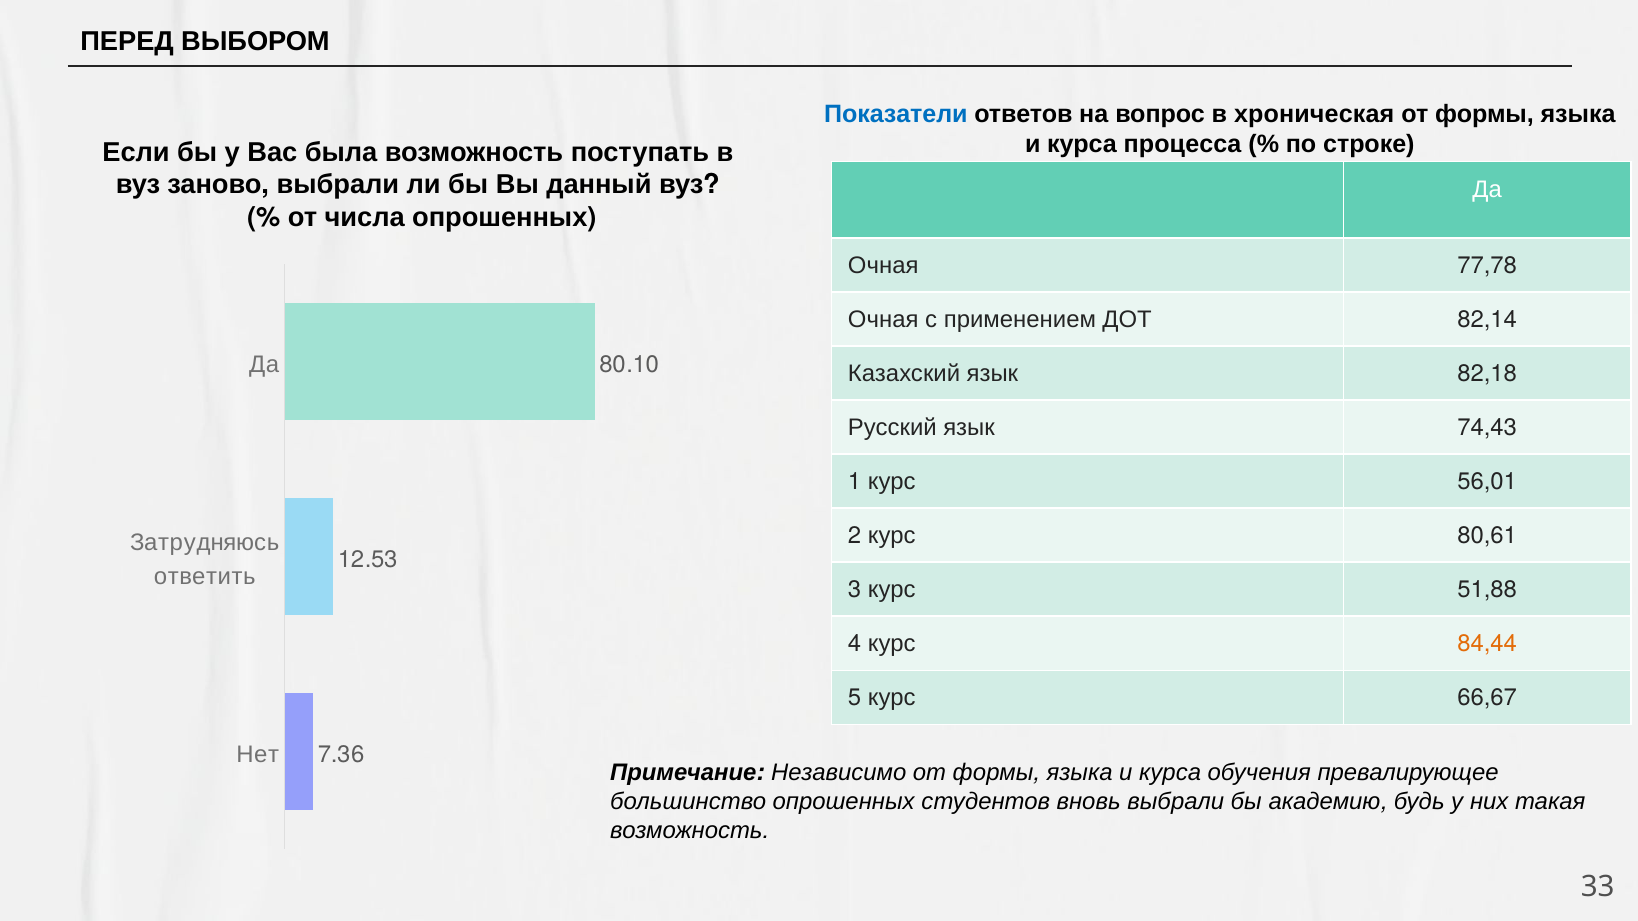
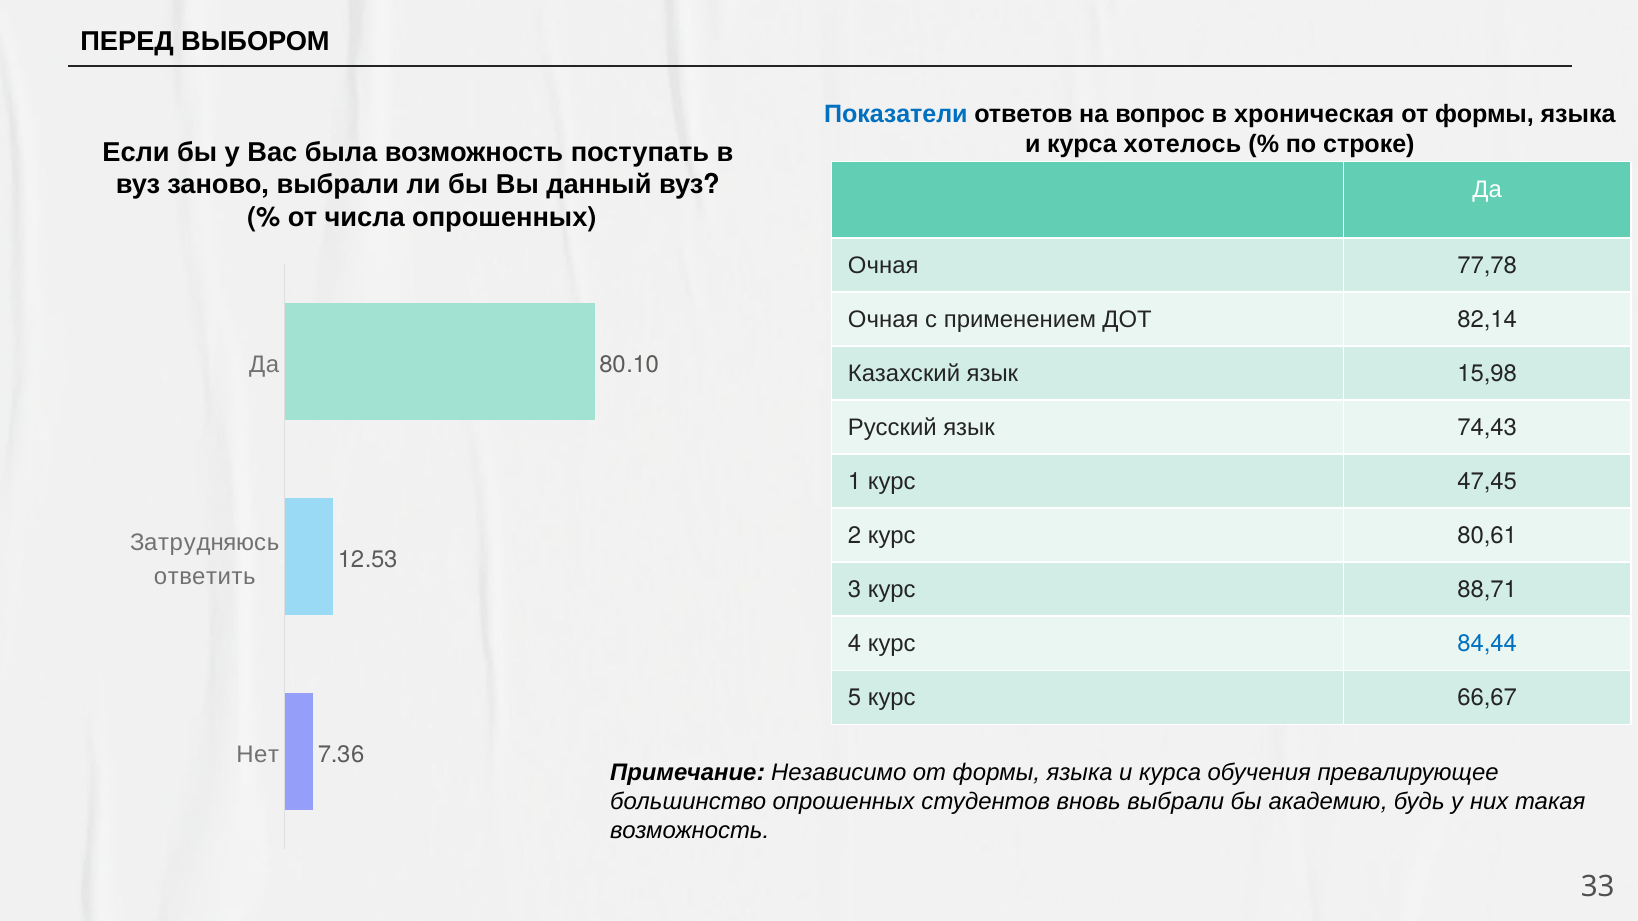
процесса: процесса -> хотелось
82,18: 82,18 -> 15,98
56,01: 56,01 -> 47,45
51,88: 51,88 -> 88,71
84,44 colour: orange -> blue
